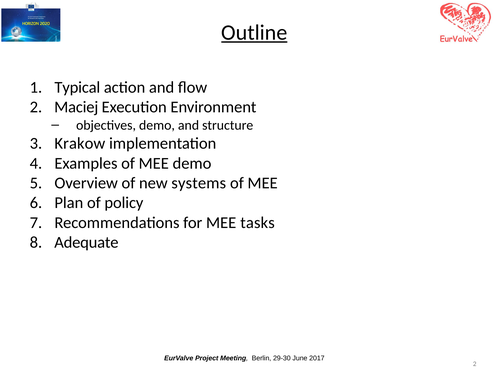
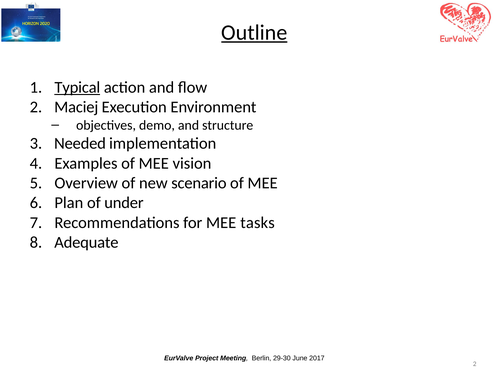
Typical underline: none -> present
Krakow: Krakow -> Needed
MEE demo: demo -> vision
systems: systems -> scenario
policy: policy -> under
